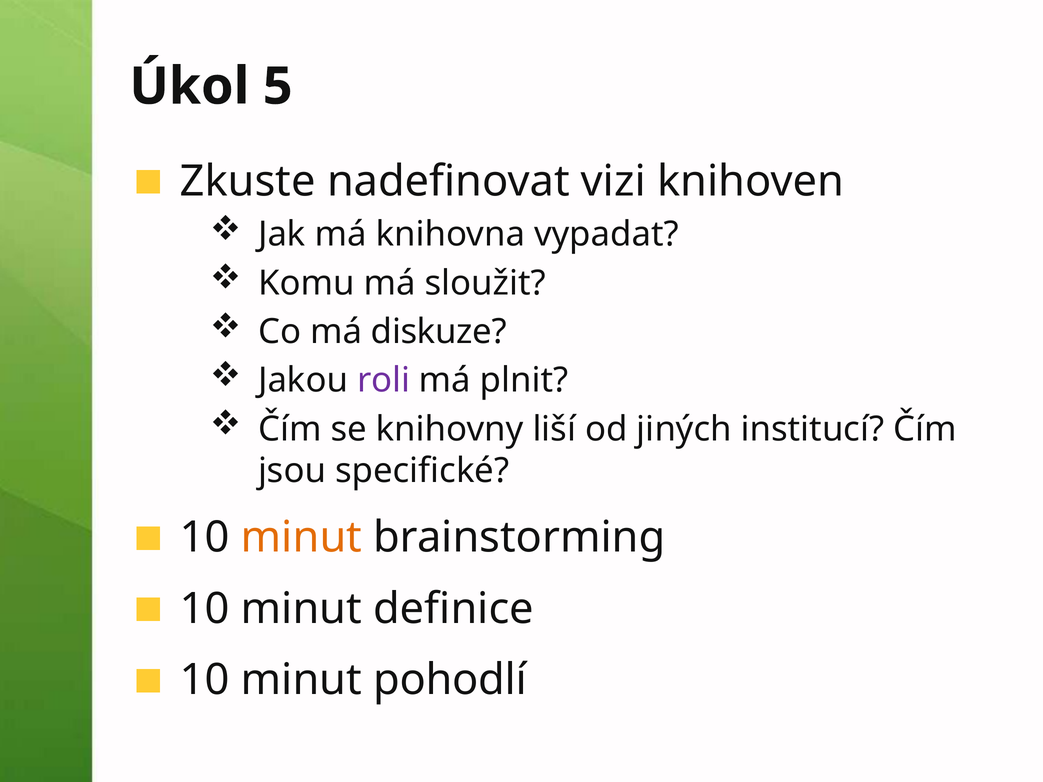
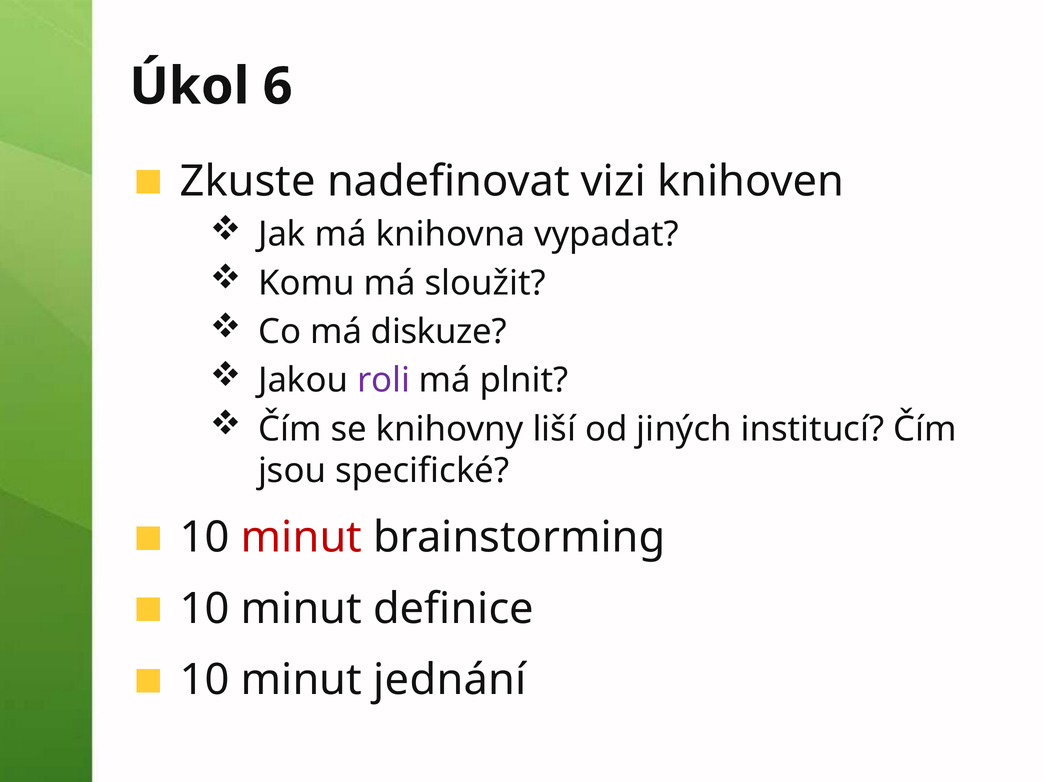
5: 5 -> 6
minut at (301, 538) colour: orange -> red
pohodlí: pohodlí -> jednání
